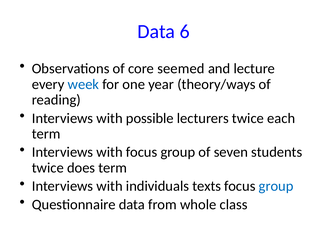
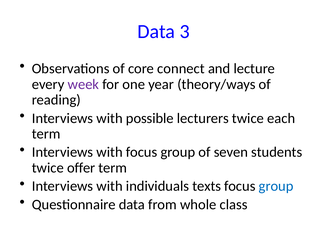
6: 6 -> 3
seemed: seemed -> connect
week colour: blue -> purple
does: does -> offer
